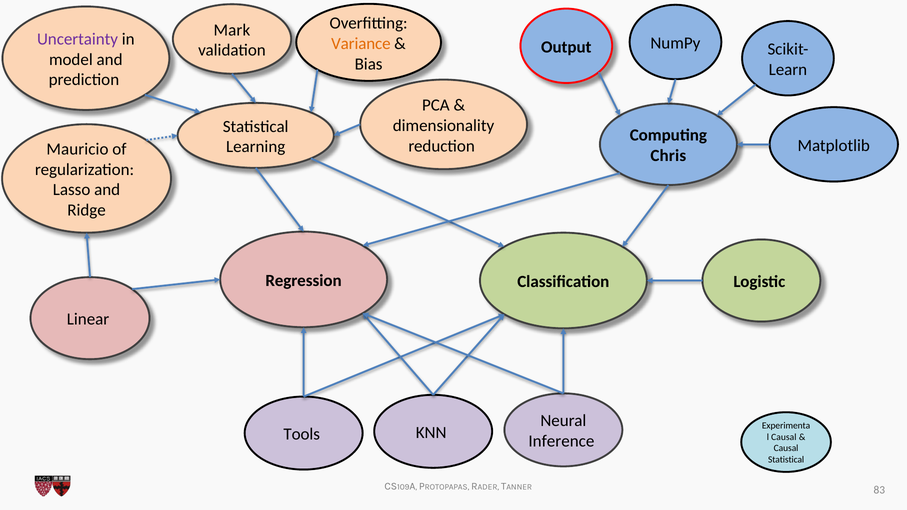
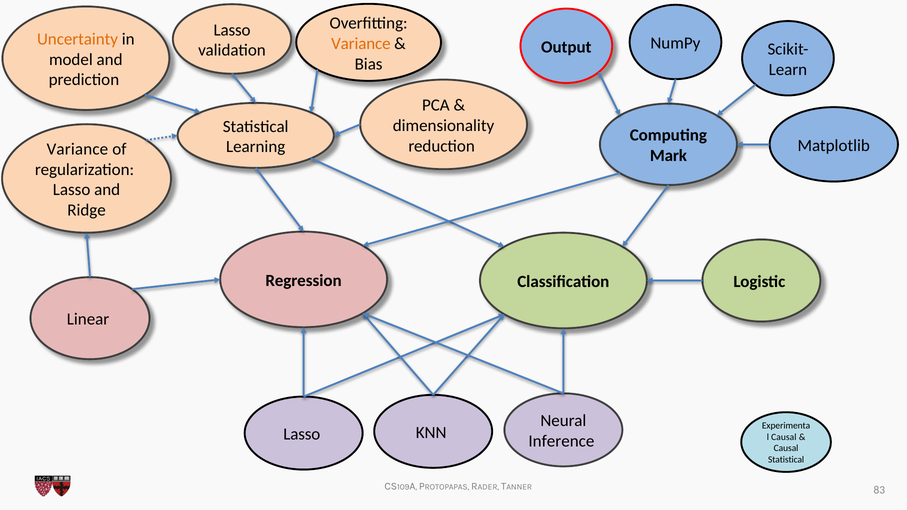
Mark at (232, 30): Mark -> Lasso
Uncertainty colour: purple -> orange
Mauricio at (77, 149): Mauricio -> Variance
Chris: Chris -> Mark
Tools at (302, 434): Tools -> Lasso
